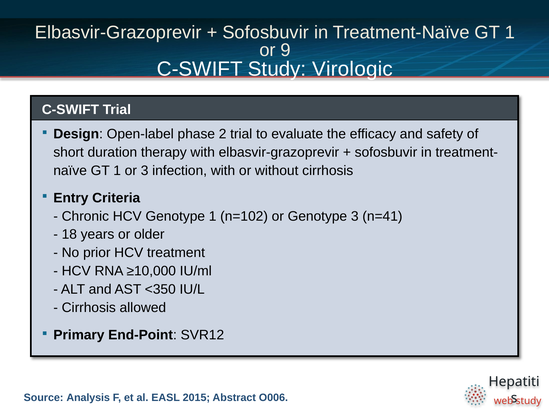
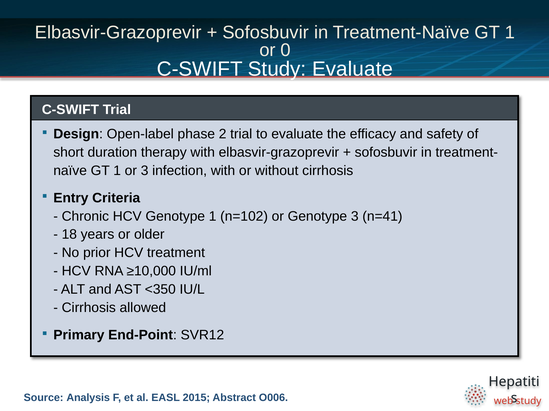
9: 9 -> 0
Study Virologic: Virologic -> Evaluate
